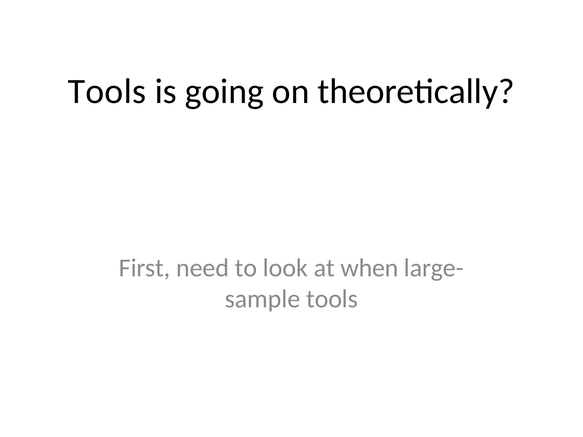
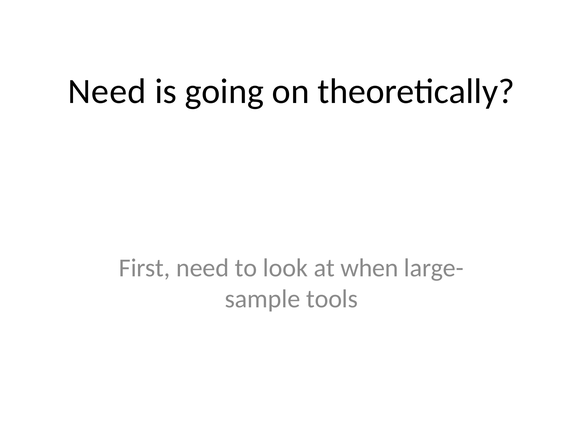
Tools at (107, 91): Tools -> Need
